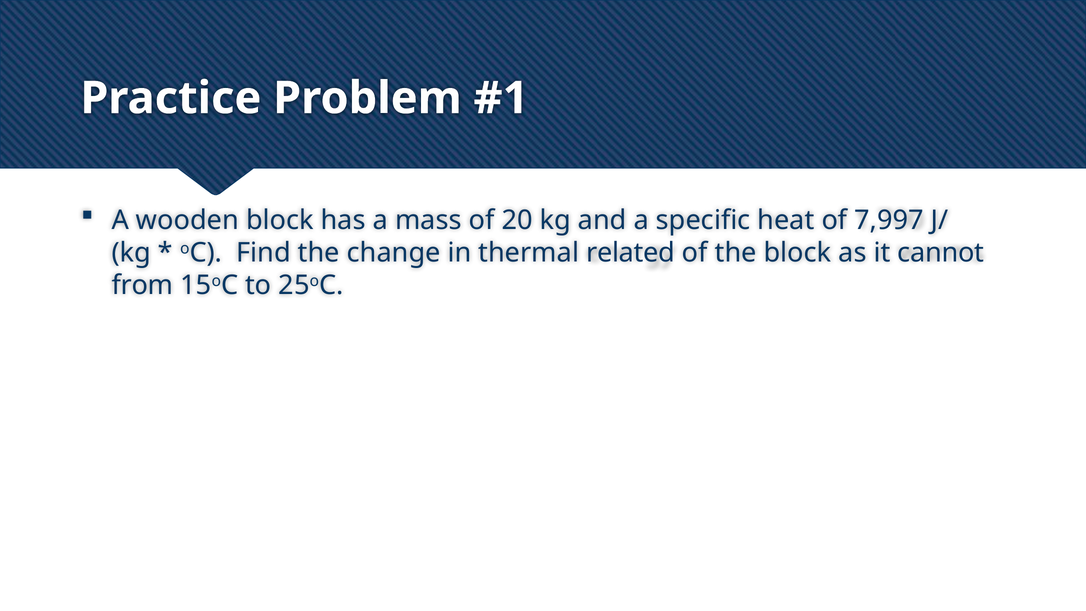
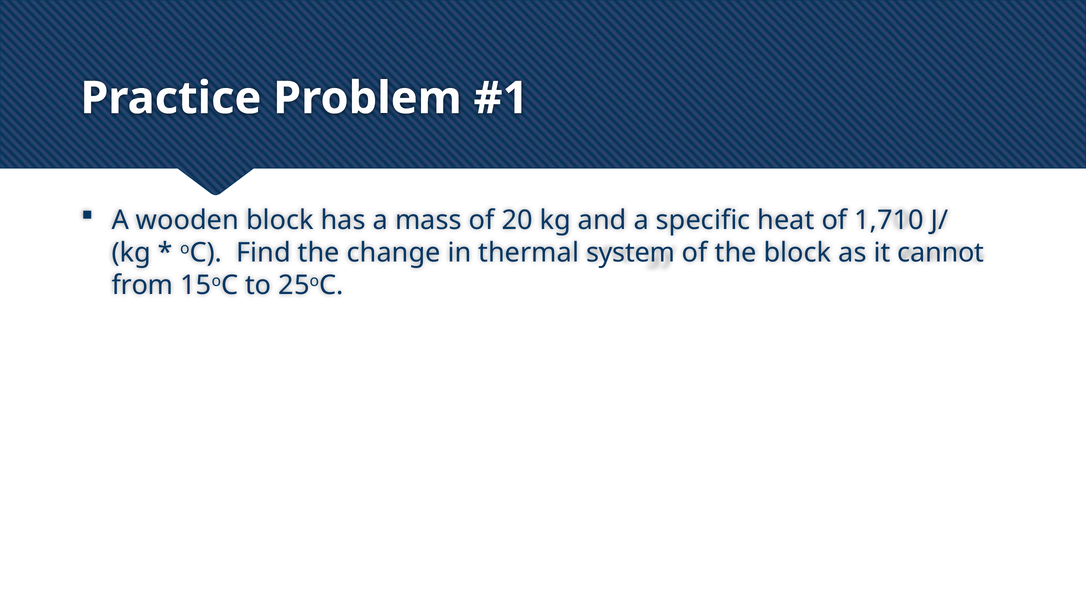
7,997: 7,997 -> 1,710
related: related -> system
